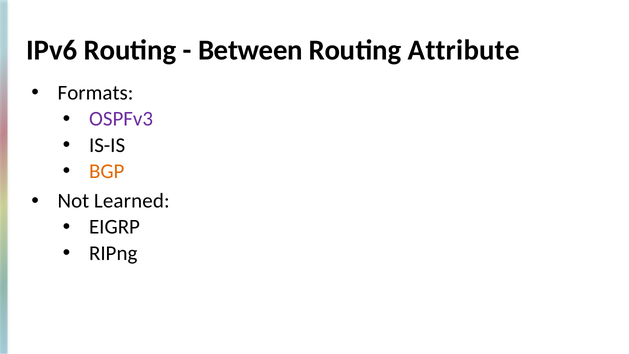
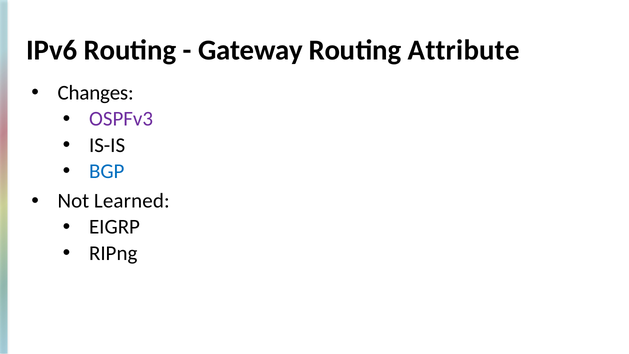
Between: Between -> Gateway
Formats: Formats -> Changes
BGP colour: orange -> blue
